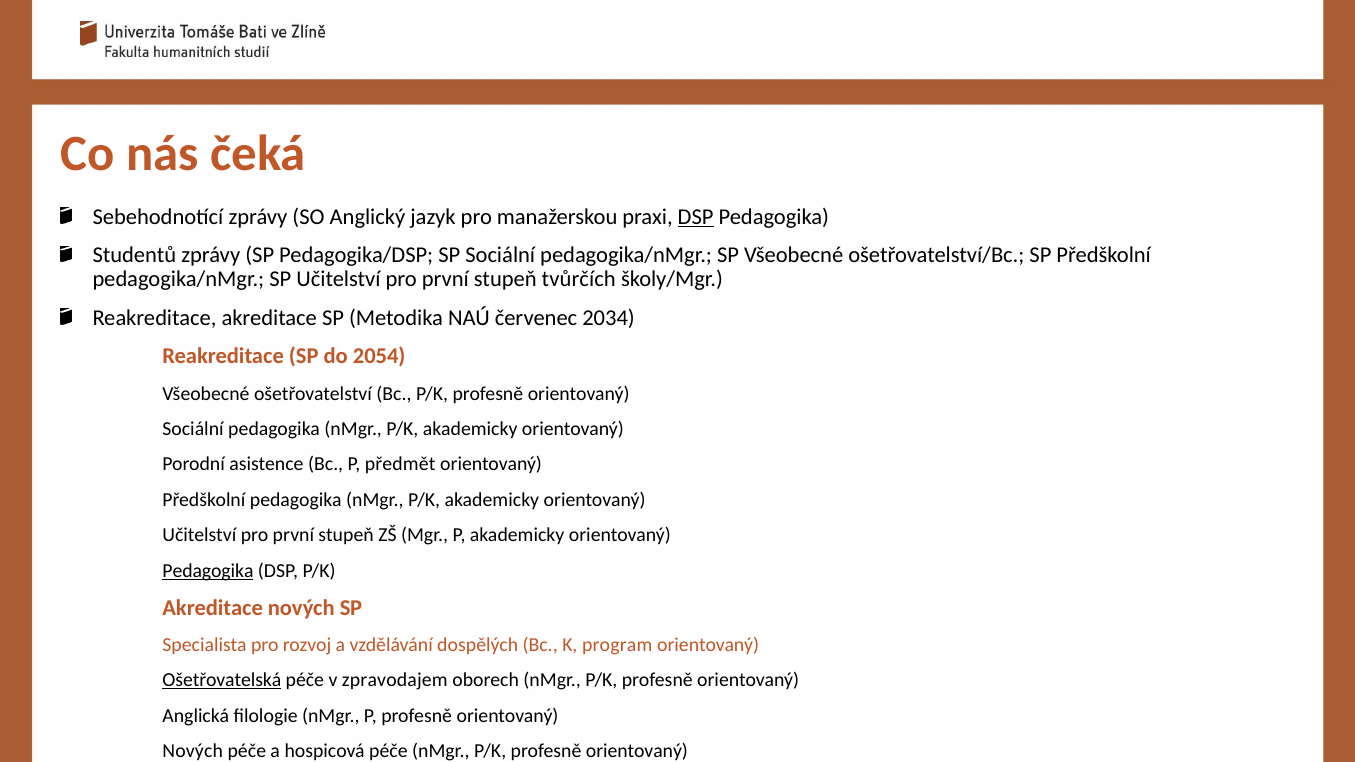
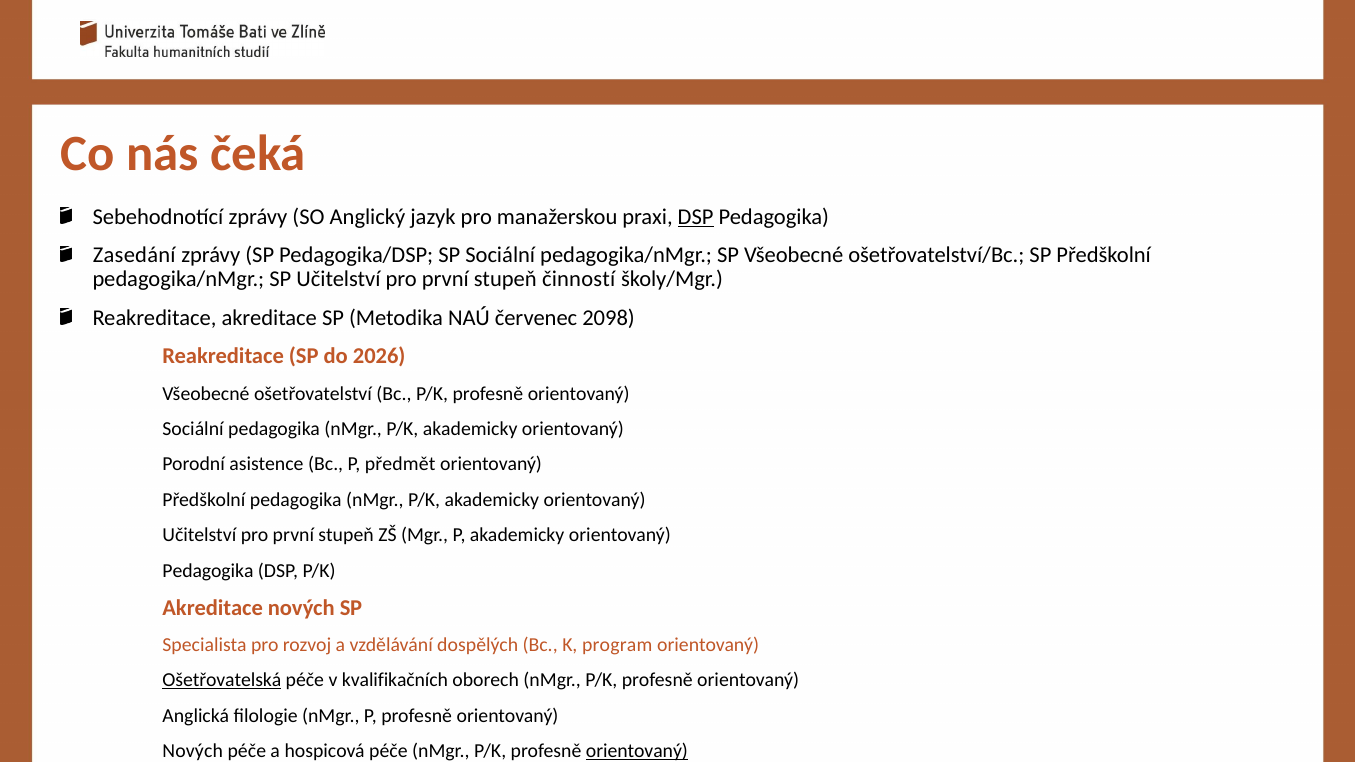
Studentů: Studentů -> Zasedání
tvůrčích: tvůrčích -> činností
2034: 2034 -> 2098
2054: 2054 -> 2026
Pedagogika at (208, 571) underline: present -> none
zpravodajem: zpravodajem -> kvalifikačních
orientovaný at (637, 751) underline: none -> present
